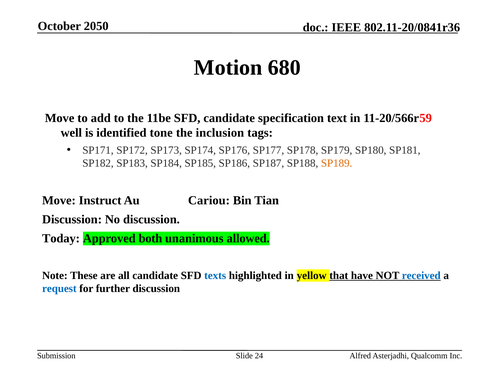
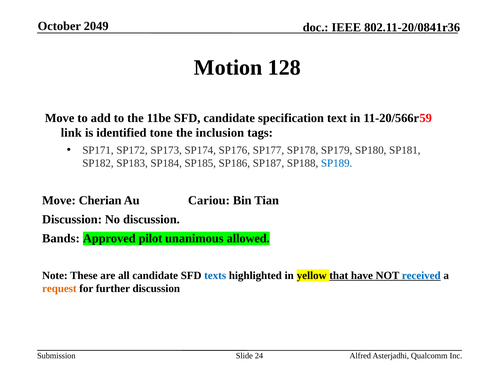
2050: 2050 -> 2049
680: 680 -> 128
well: well -> link
SP189 colour: orange -> blue
Instruct: Instruct -> Cherian
Today: Today -> Bands
both: both -> pilot
request colour: blue -> orange
